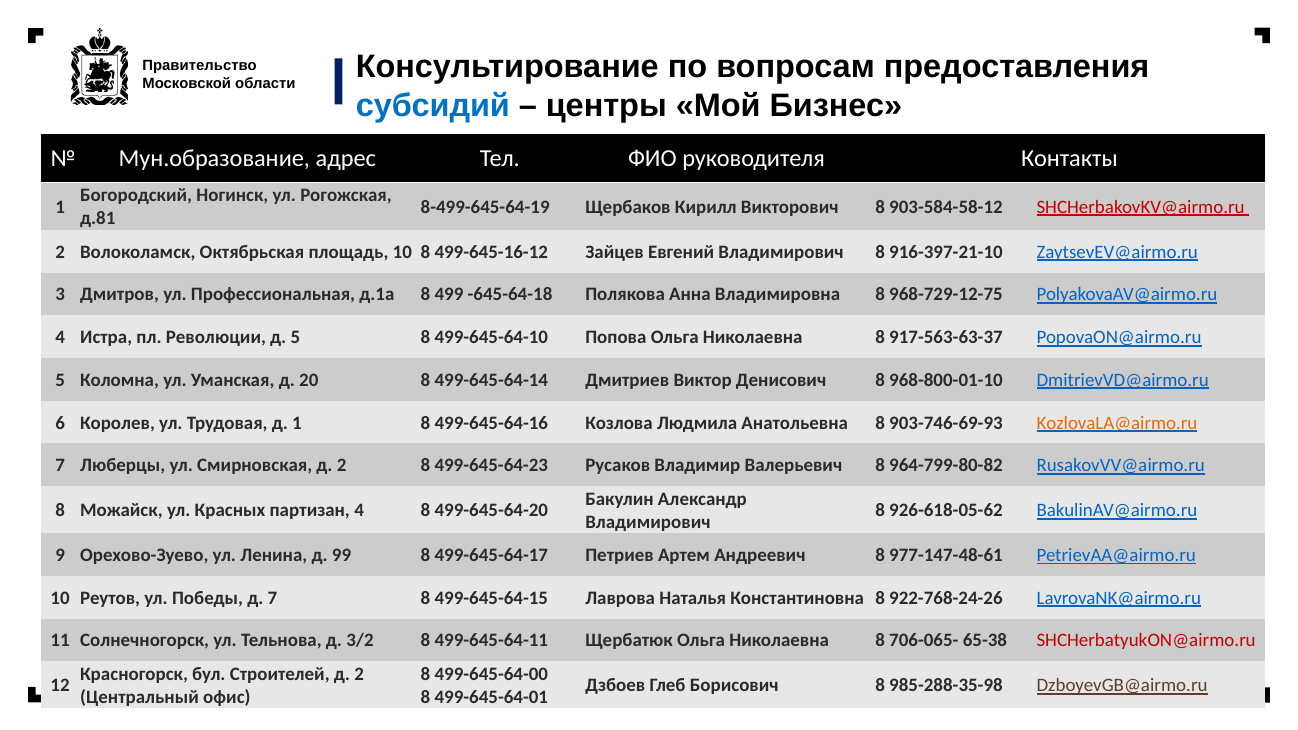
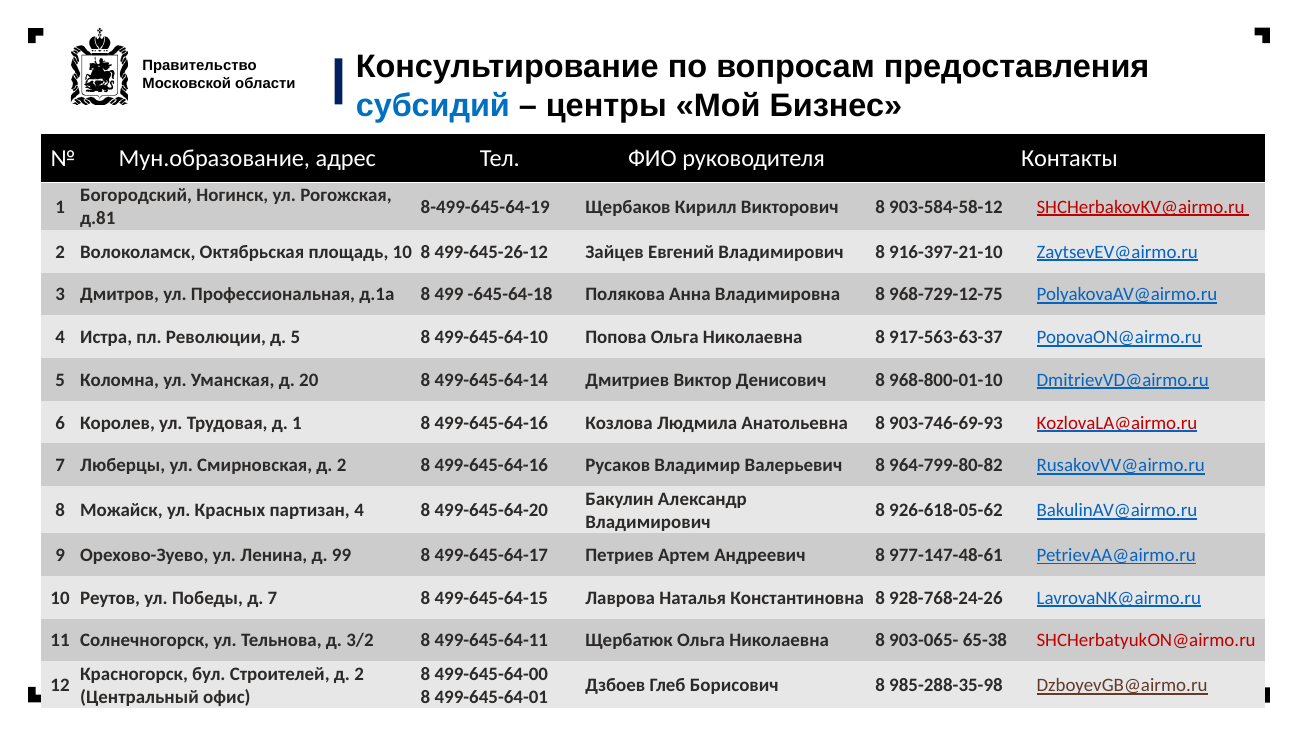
499-645-16-12: 499-645-16-12 -> 499-645-26-12
KozlovaLA@airmo.ru colour: orange -> red
2 8 499-645-64-23: 499-645-64-23 -> 499-645-64-16
922-768-24-26: 922-768-24-26 -> 928-768-24-26
706-065-: 706-065- -> 903-065-
